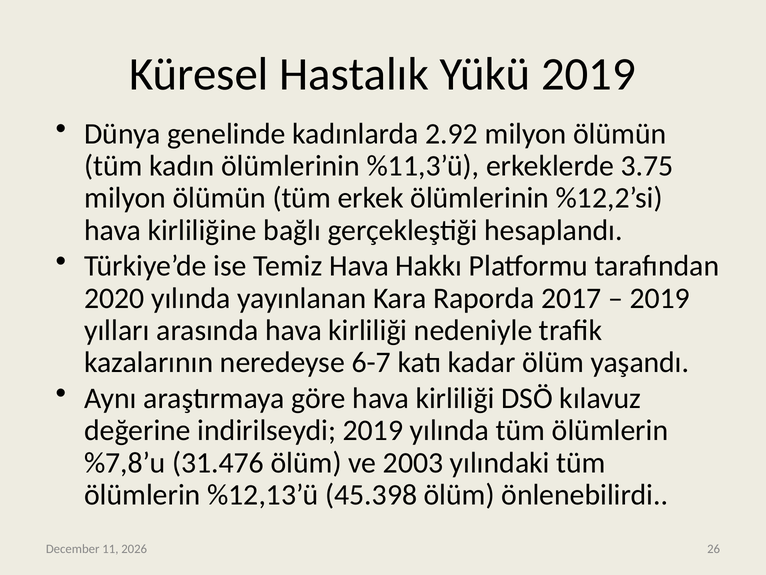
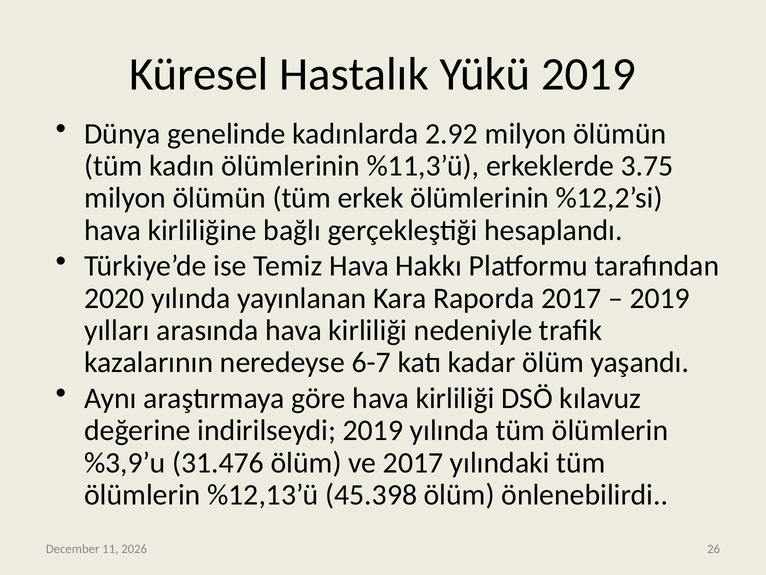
%7,8’u: %7,8’u -> %3,9’u
ve 2003: 2003 -> 2017
